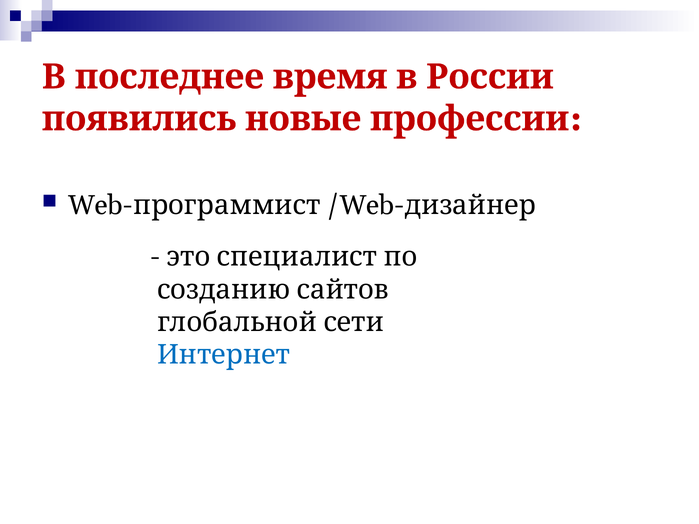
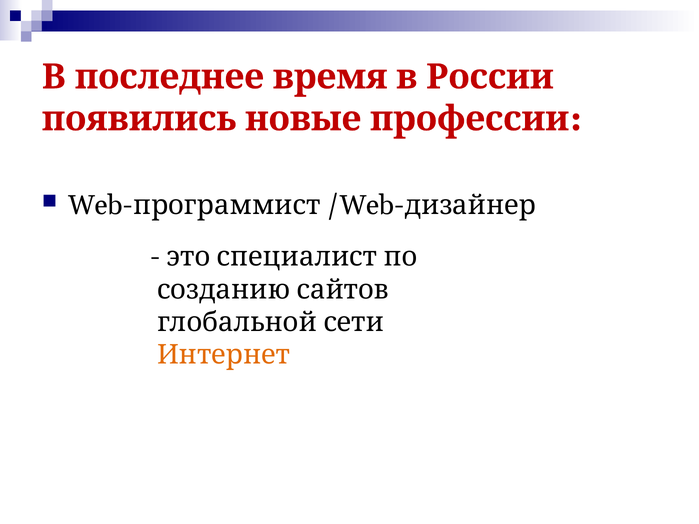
Интернет colour: blue -> orange
